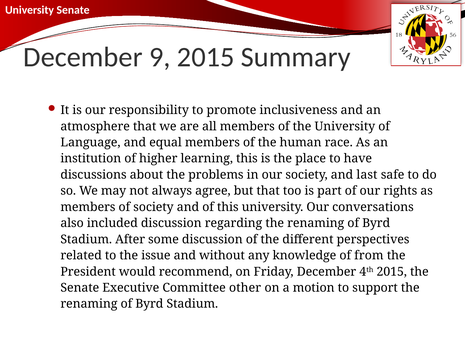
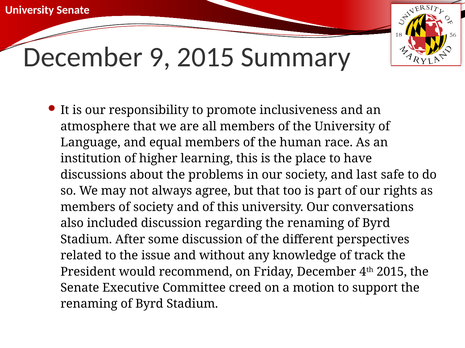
from: from -> track
other: other -> creed
